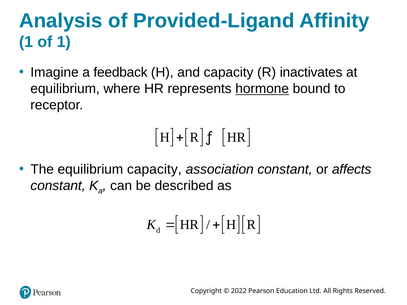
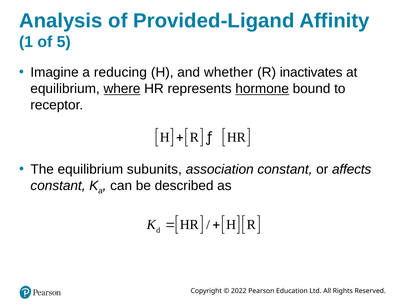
of 1: 1 -> 5
feedback: feedback -> reducing
and capacity: capacity -> whether
where underline: none -> present
equilibrium capacity: capacity -> subunits
